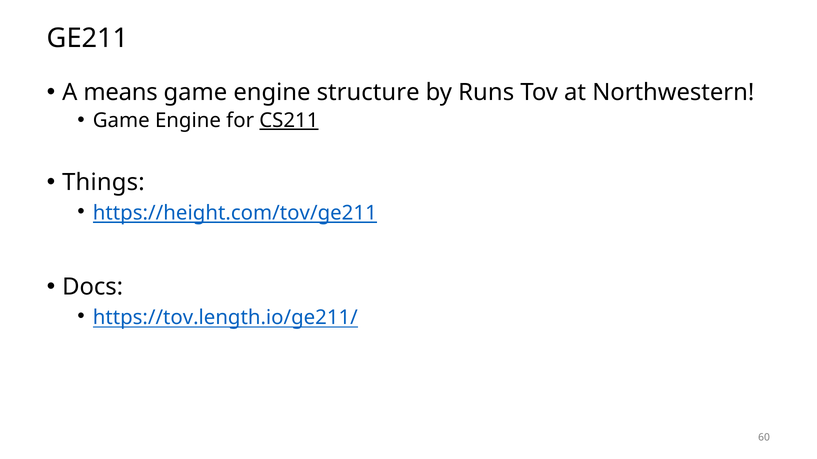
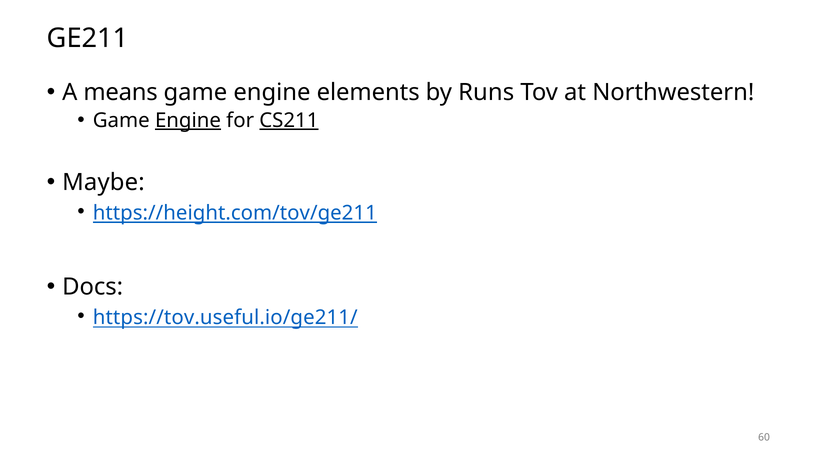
structure: structure -> elements
Engine at (188, 121) underline: none -> present
Things: Things -> Maybe
https://tov.length.io/ge211/: https://tov.length.io/ge211/ -> https://tov.useful.io/ge211/
